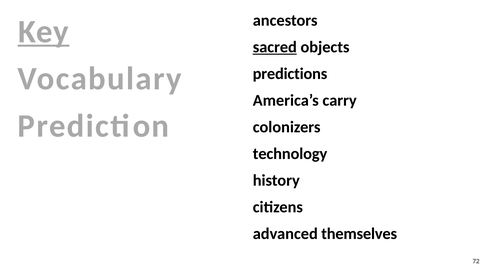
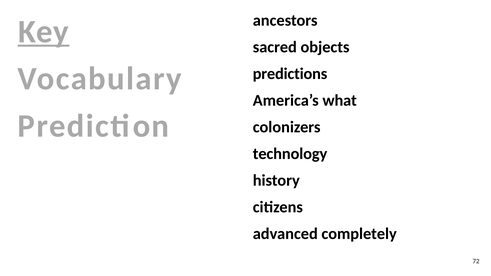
sacred underline: present -> none
carry: carry -> what
themselves: themselves -> completely
